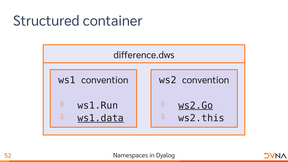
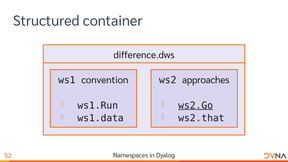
ws2 convention: convention -> approaches
ws1.data underline: present -> none
ws2.this: ws2.this -> ws2.that
